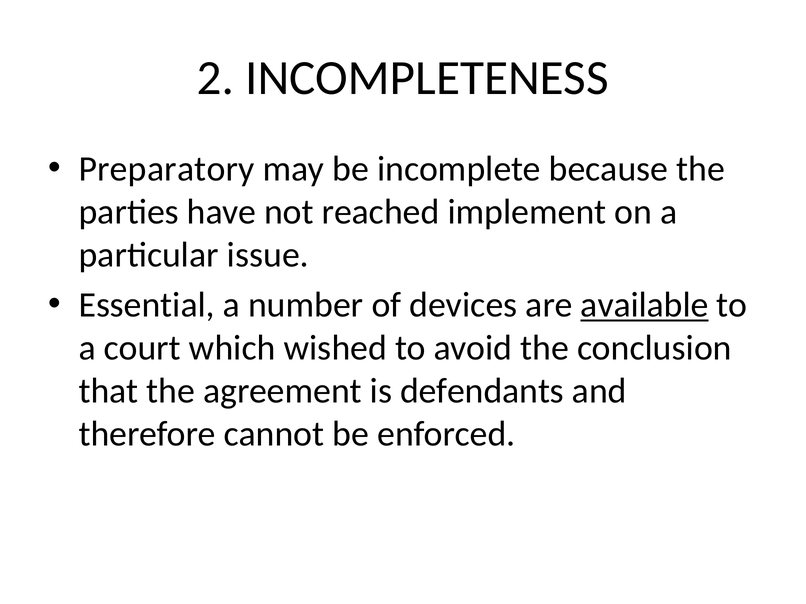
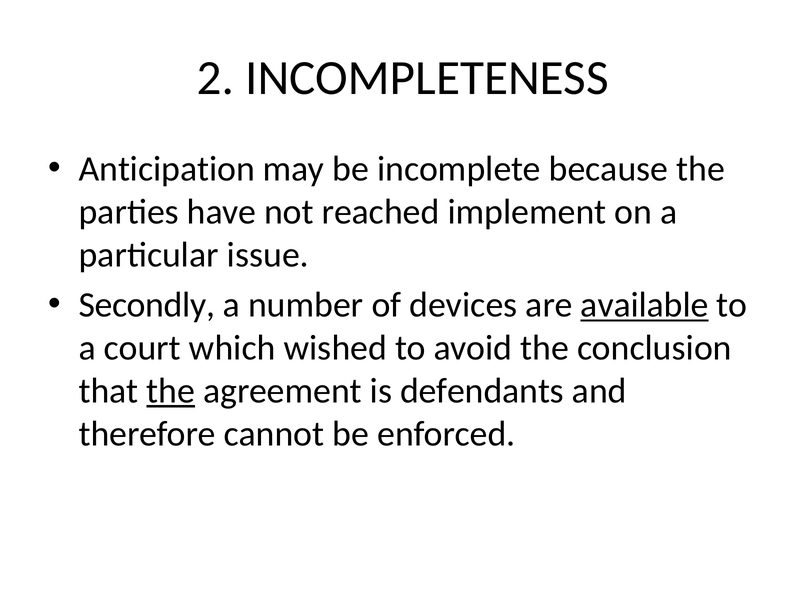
Preparatory: Preparatory -> Anticipation
Essential: Essential -> Secondly
the at (171, 391) underline: none -> present
